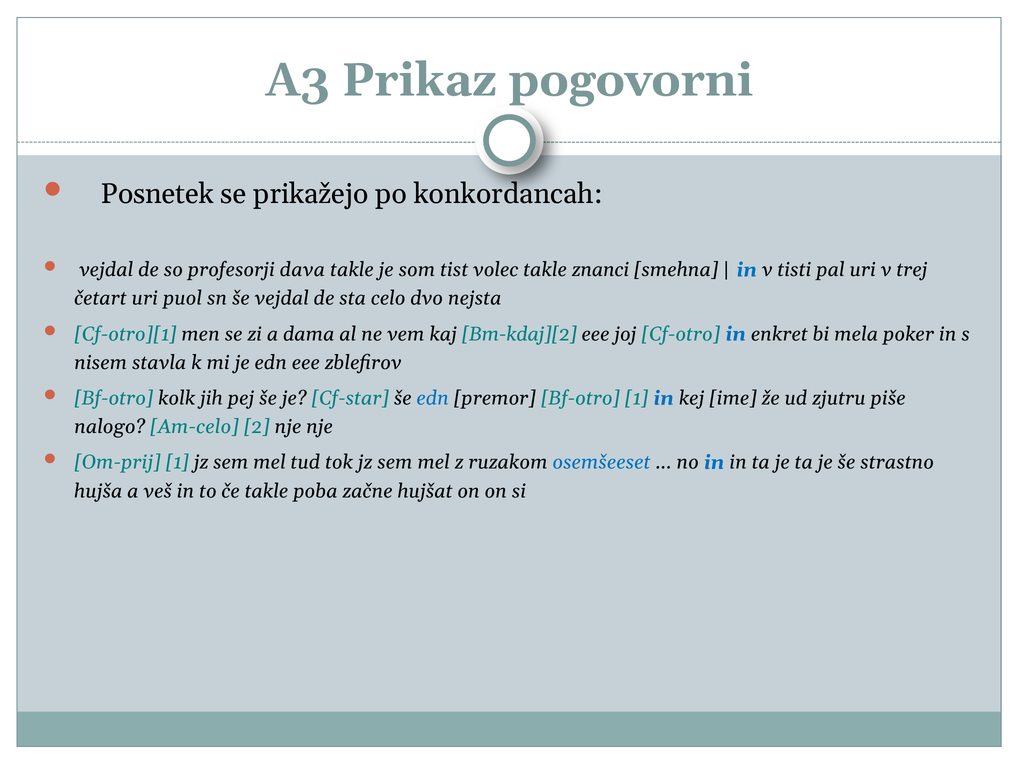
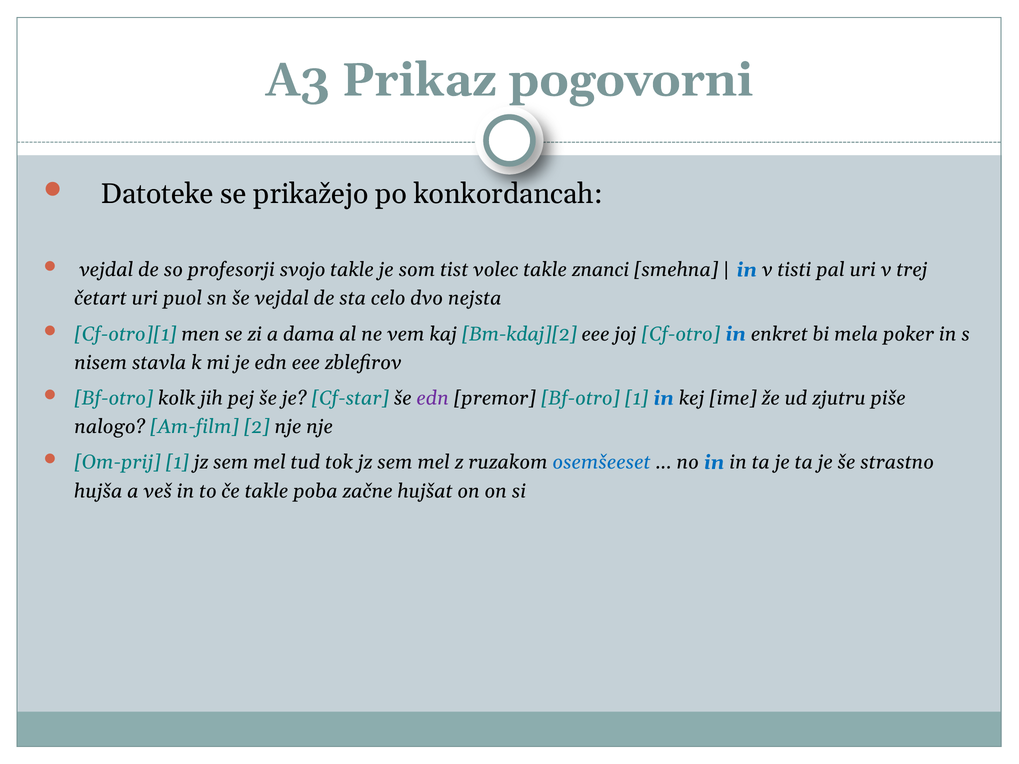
Posnetek: Posnetek -> Datoteke
dava: dava -> svojo
edn at (433, 398) colour: blue -> purple
Am-celo: Am-celo -> Am-film
